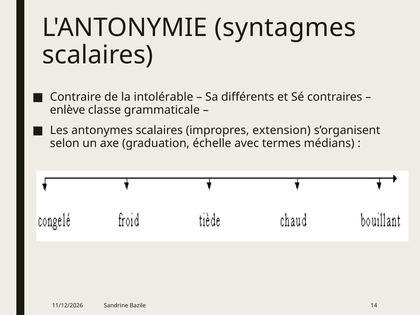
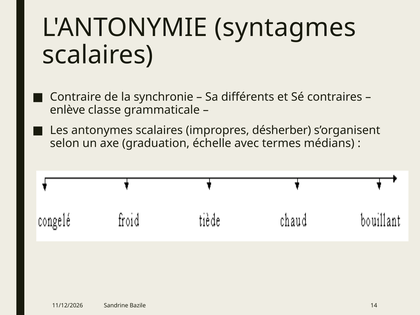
intolérable: intolérable -> synchronie
extension: extension -> désherber
